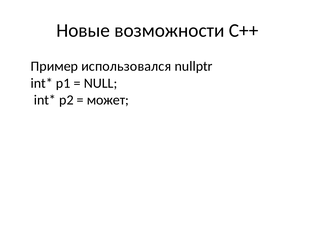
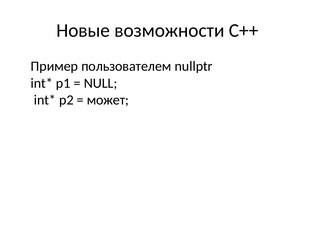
использовался: использовался -> пользователем
